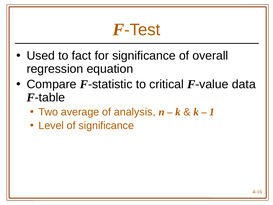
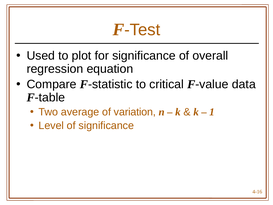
fact: fact -> plot
analysis: analysis -> variation
